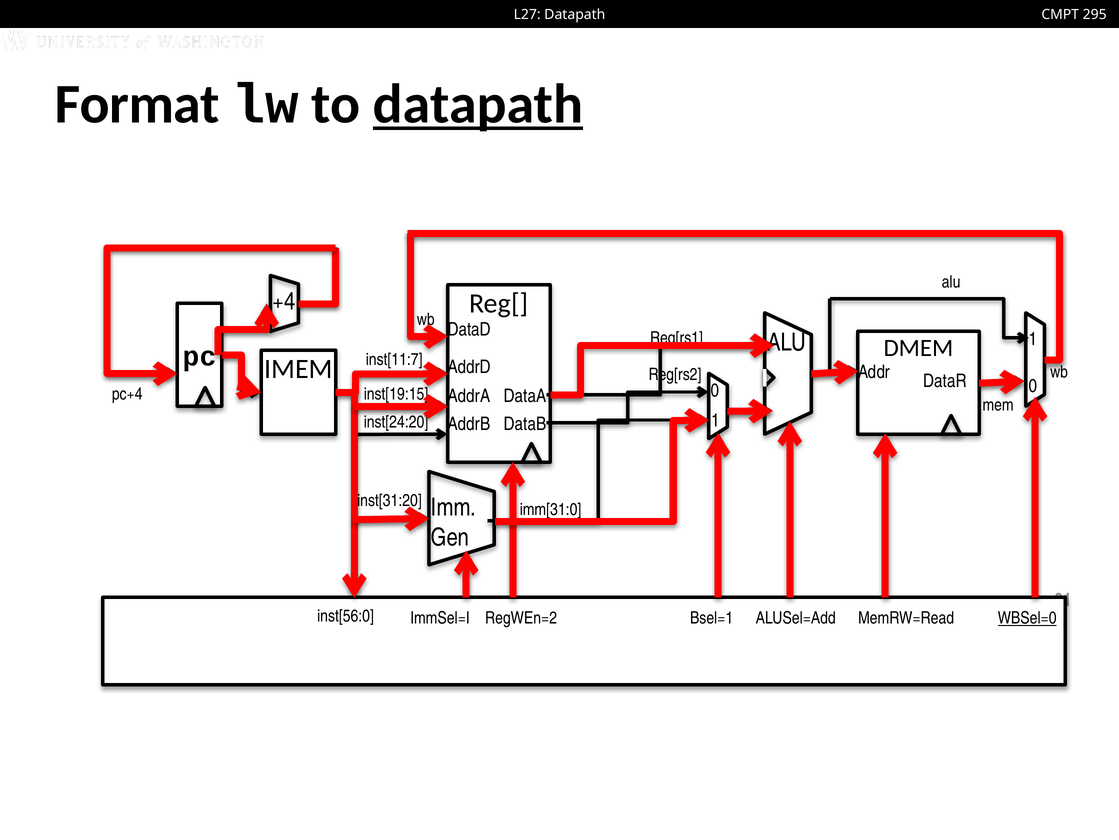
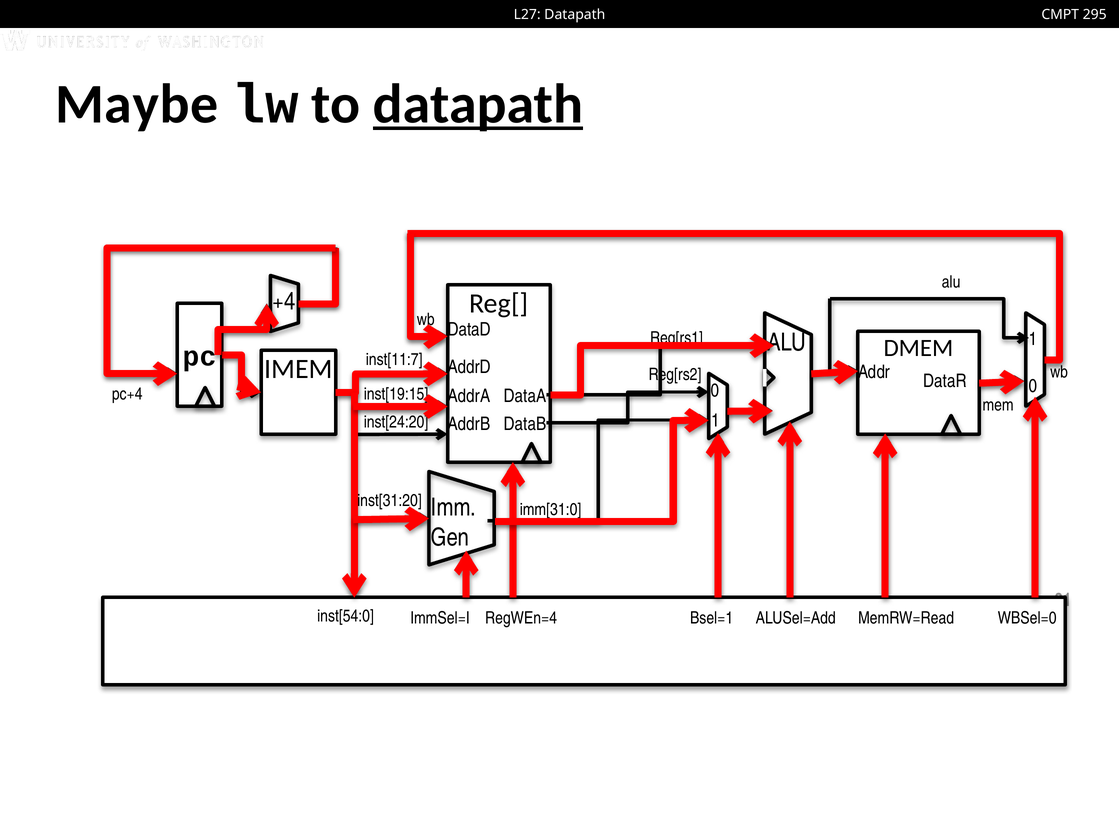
Format: Format -> Maybe
inst[56:0: inst[56:0 -> inst[54:0
RegWEn=2: RegWEn=2 -> RegWEn=4
WBSel=0 underline: present -> none
